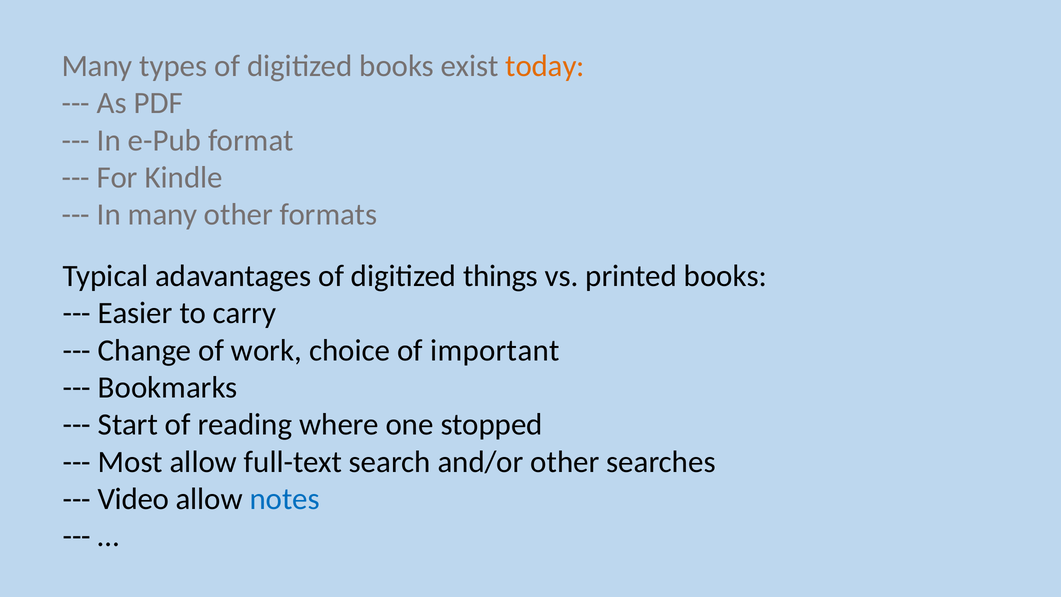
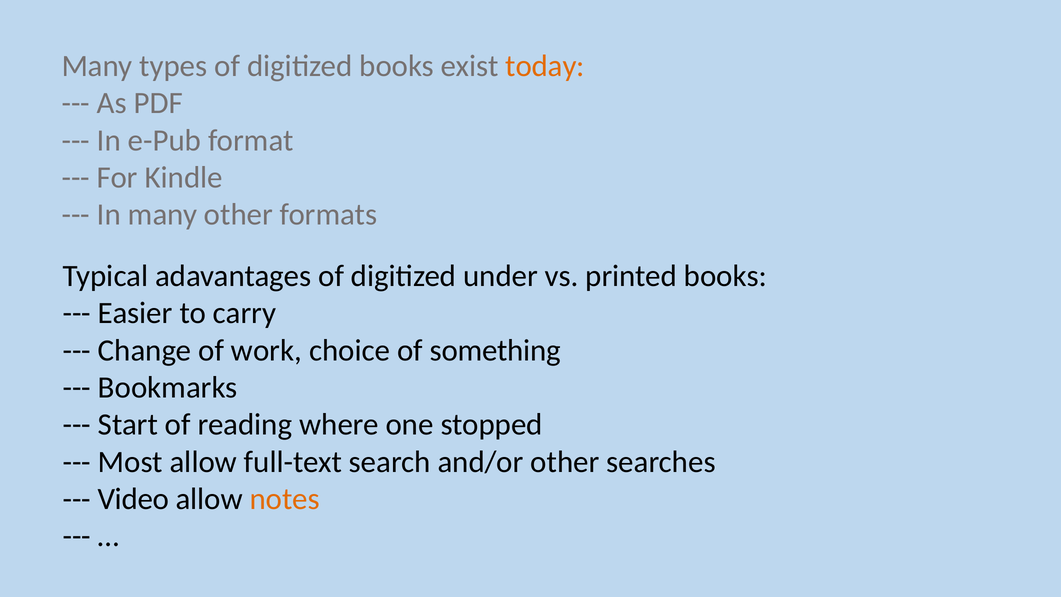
things: things -> under
important: important -> something
notes colour: blue -> orange
